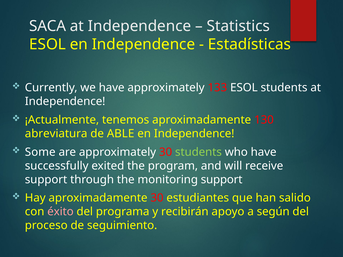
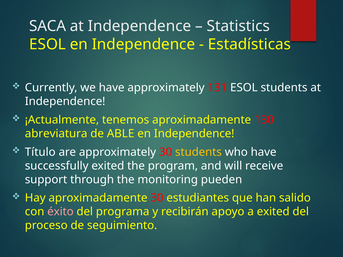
133: 133 -> 131
Some: Some -> Título
students at (198, 152) colour: light green -> yellow
monitoring support: support -> pueden
a según: según -> exited
